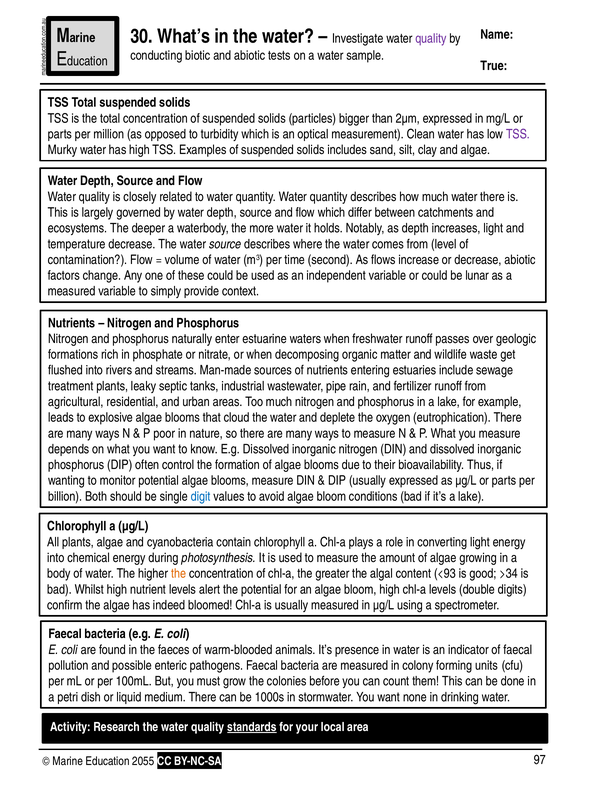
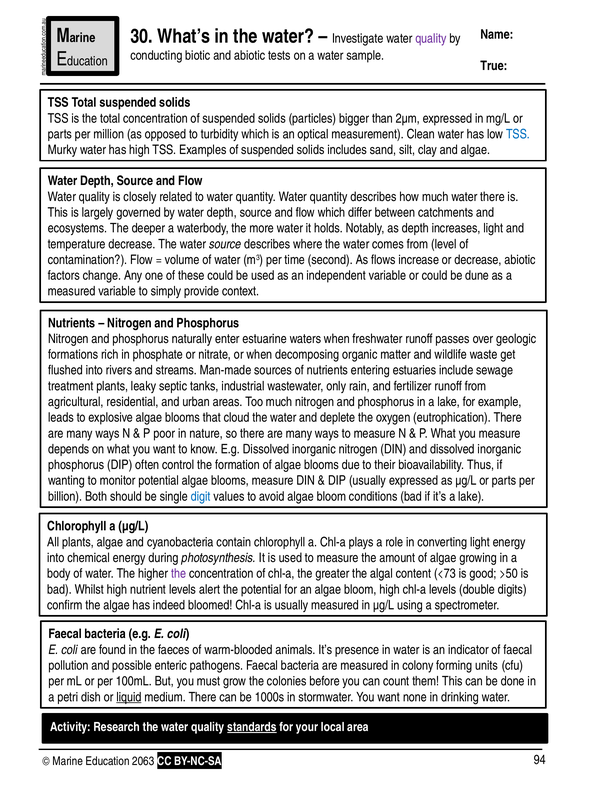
TSS at (518, 134) colour: purple -> blue
lunar: lunar -> dune
pipe: pipe -> only
the at (179, 574) colour: orange -> purple
<93: <93 -> <73
>34: >34 -> >50
liquid underline: none -> present
2055: 2055 -> 2063
97: 97 -> 94
